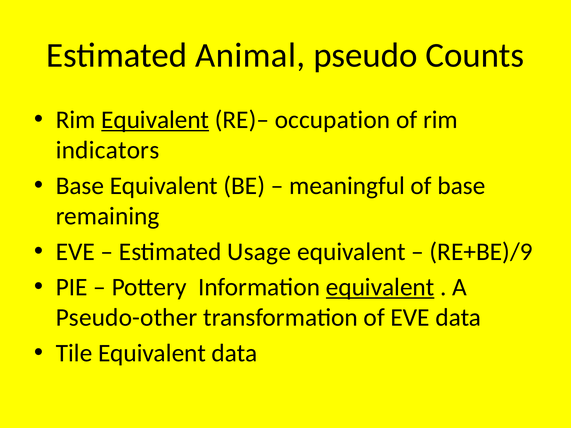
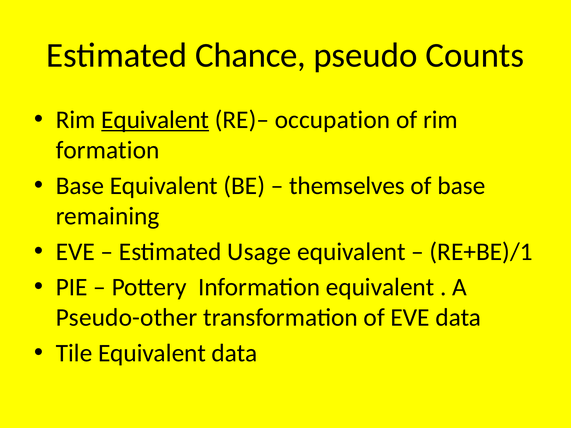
Animal: Animal -> Chance
indicators: indicators -> formation
meaningful: meaningful -> themselves
RE+BE)/9: RE+BE)/9 -> RE+BE)/1
equivalent at (380, 287) underline: present -> none
